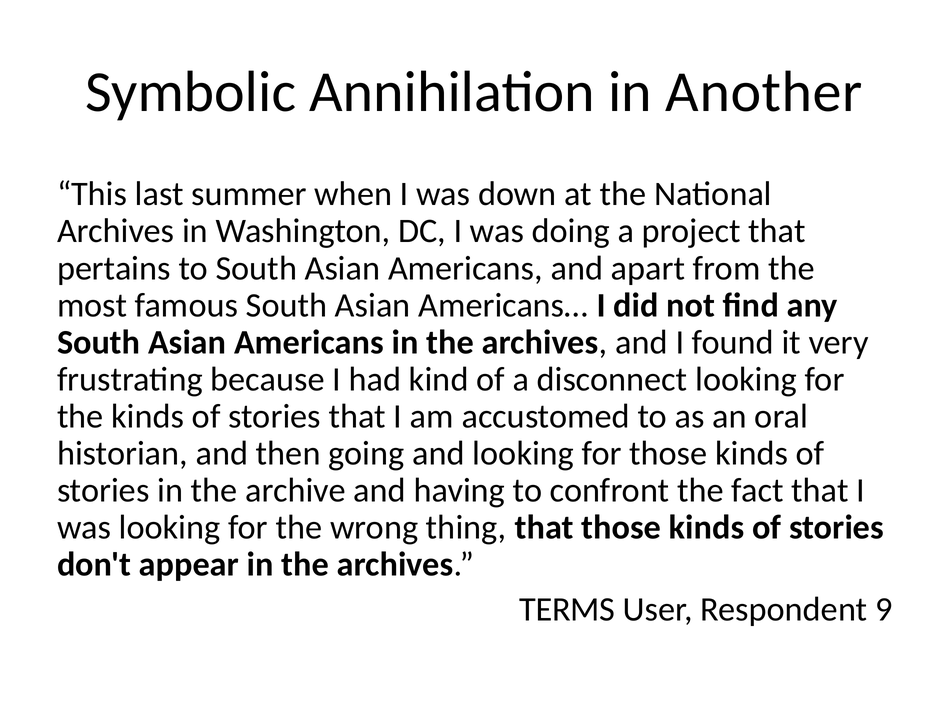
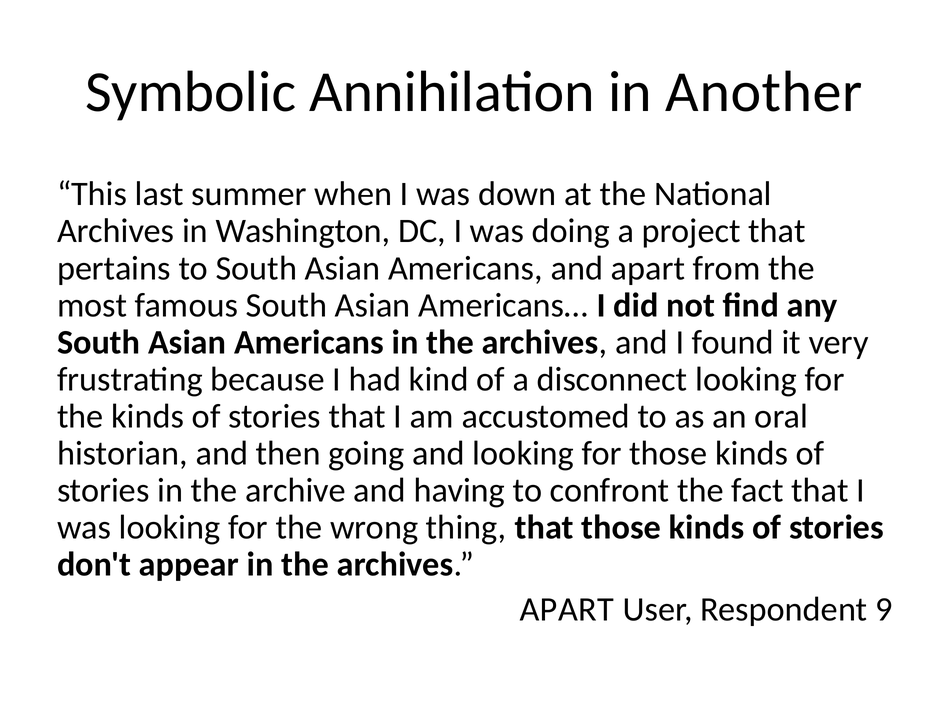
TERMS at (567, 609): TERMS -> APART
